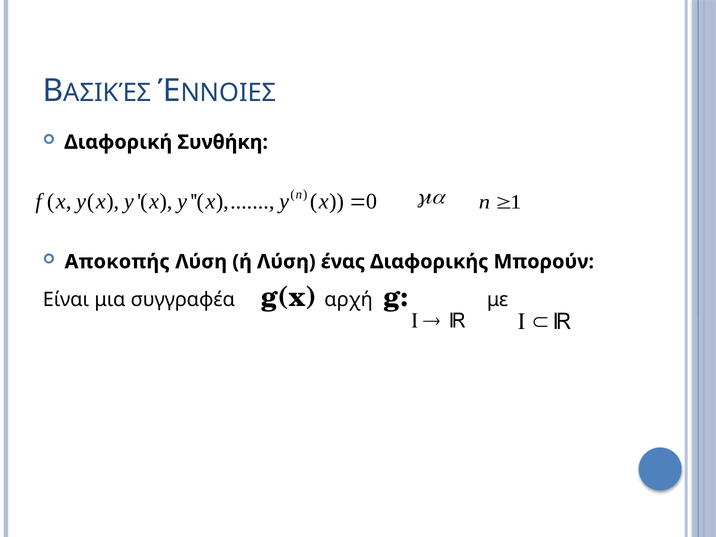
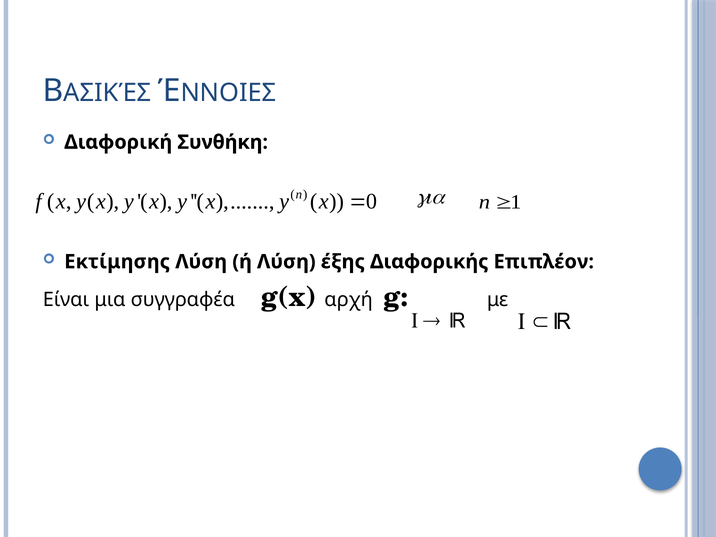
Αποκοπής: Αποκοπής -> Εκτίμησης
ένας: ένας -> έξης
Μπορούν: Μπορούν -> Επιπλέον
